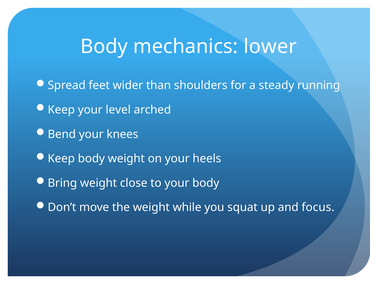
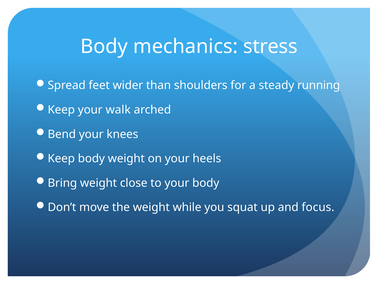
lower: lower -> stress
level: level -> walk
